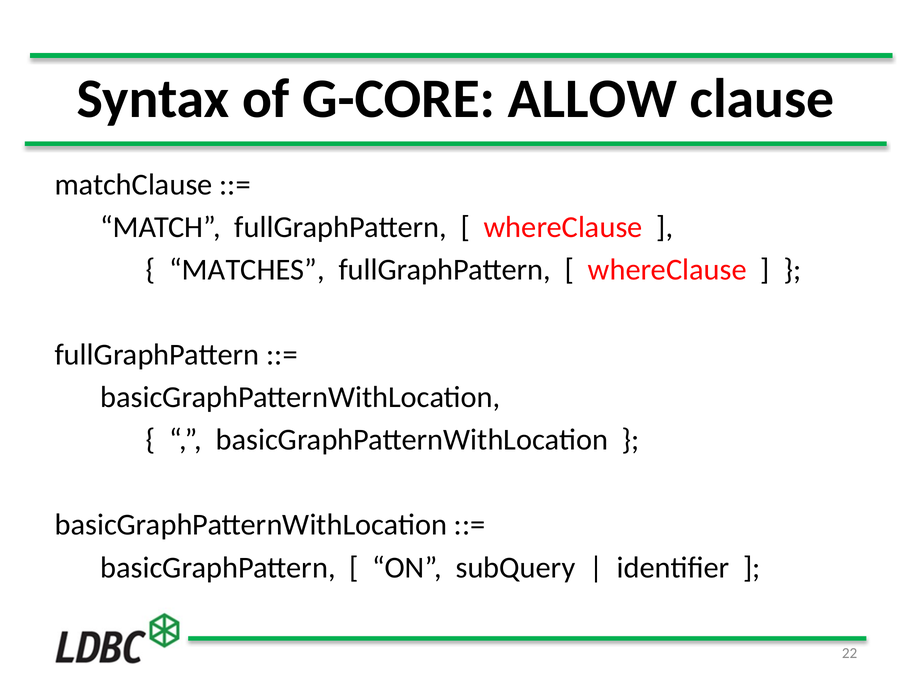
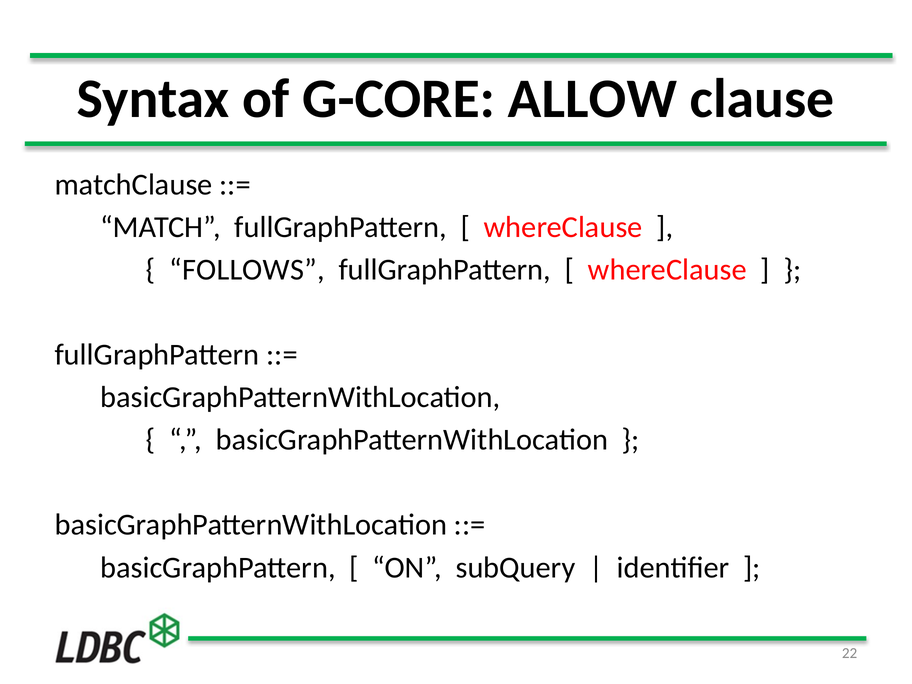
MATCHES: MATCHES -> FOLLOWS
